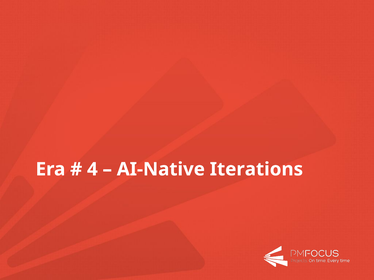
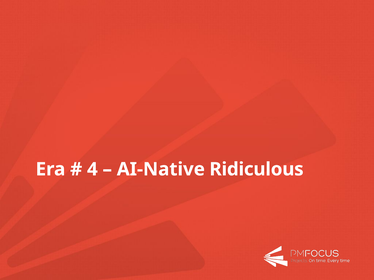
Iterations: Iterations -> Ridiculous
